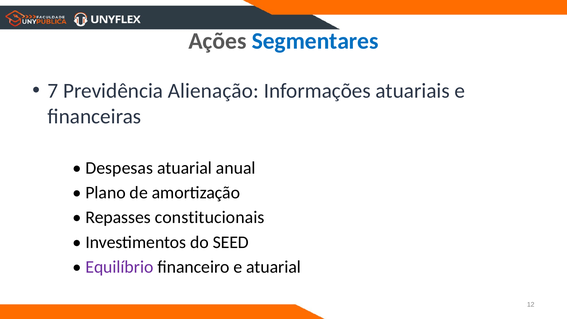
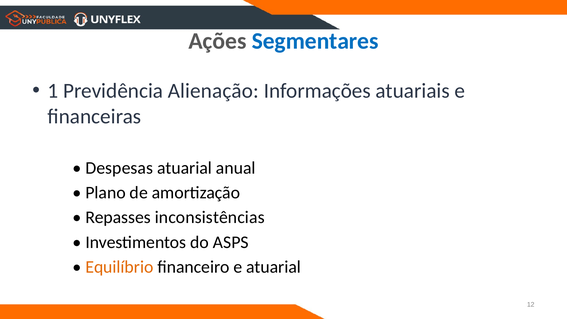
7: 7 -> 1
constitucionais: constitucionais -> inconsistências
SEED: SEED -> ASPS
Equilíbrio colour: purple -> orange
